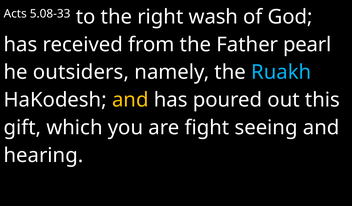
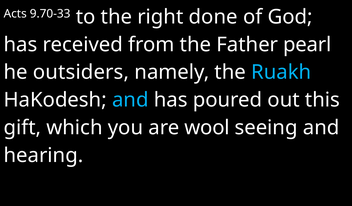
5.08-33: 5.08-33 -> 9.70-33
wash: wash -> done
and at (130, 100) colour: yellow -> light blue
fight: fight -> wool
